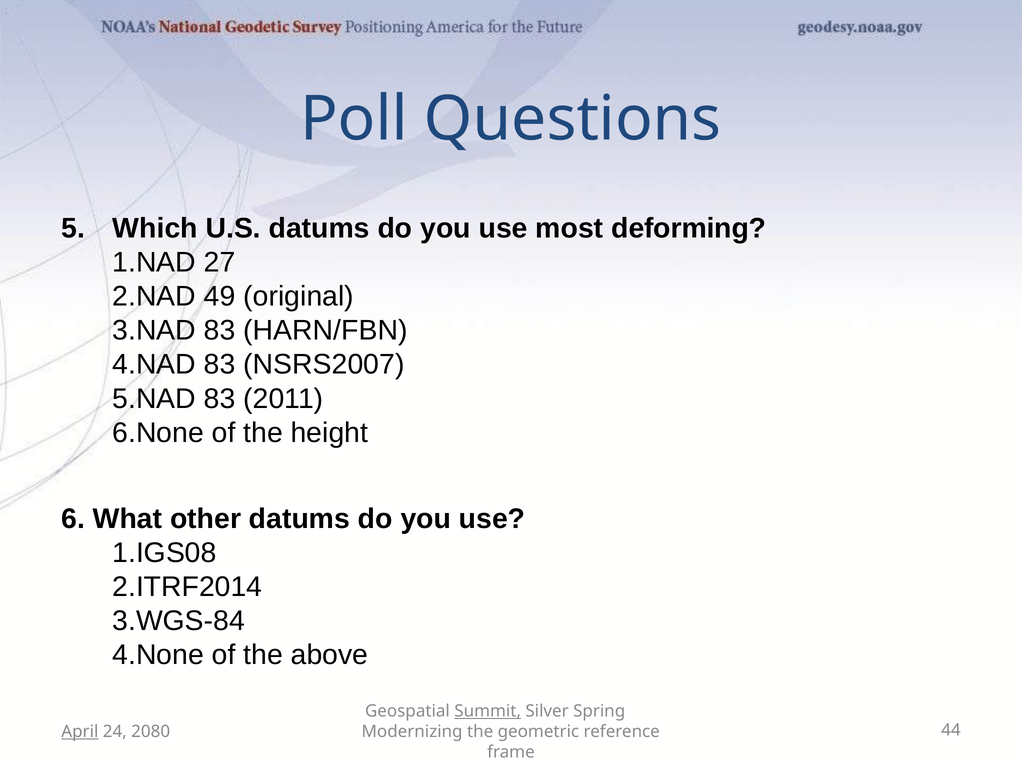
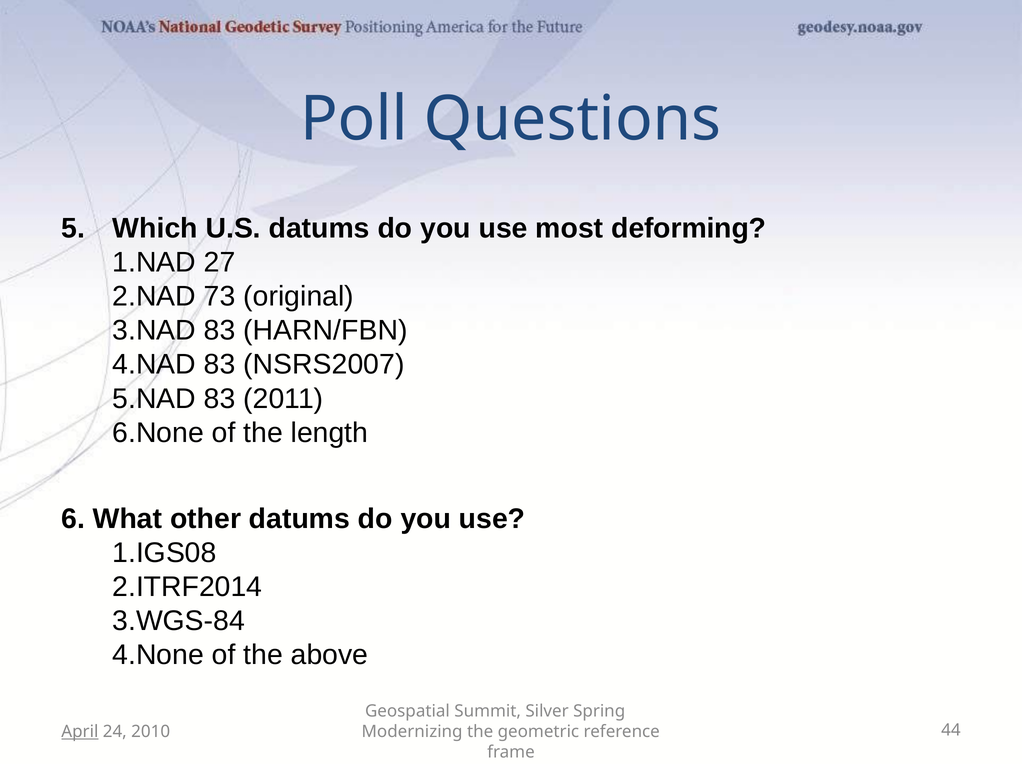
49: 49 -> 73
height: height -> length
Summit underline: present -> none
2080: 2080 -> 2010
